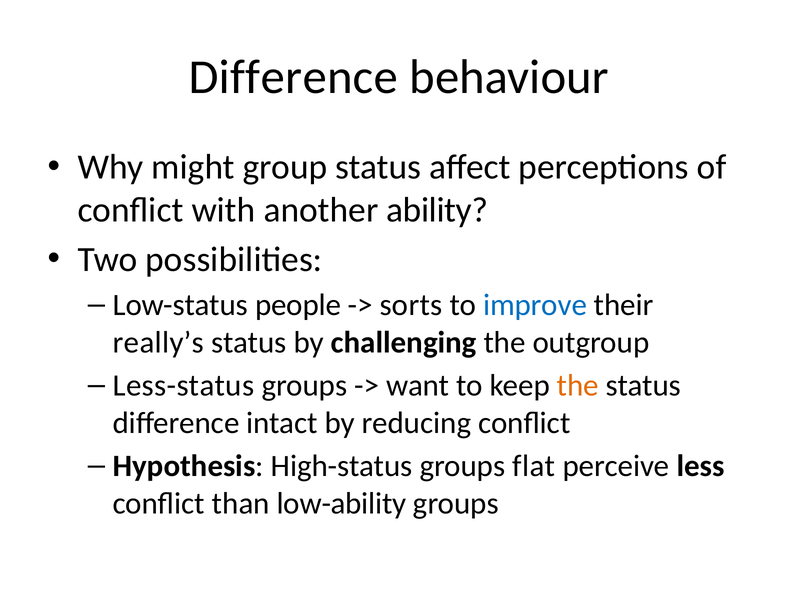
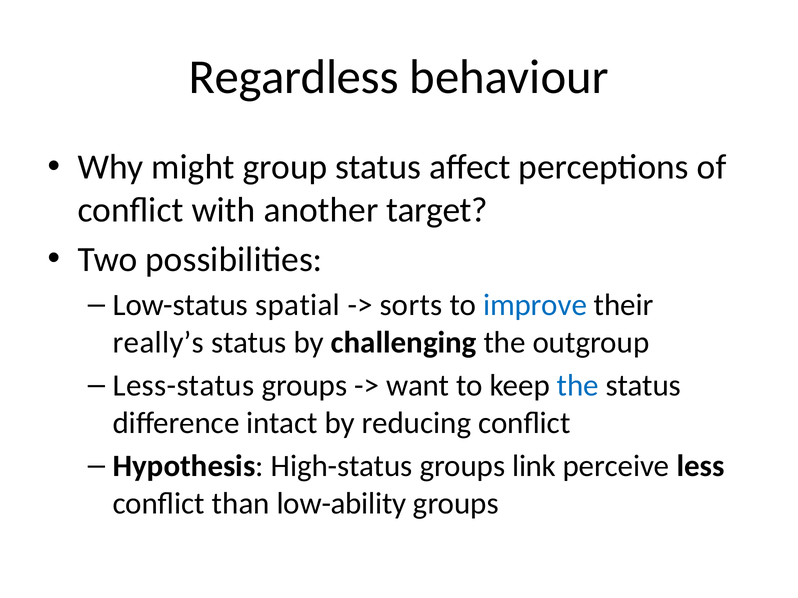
Difference at (293, 77): Difference -> Regardless
ability: ability -> target
people: people -> spatial
the at (578, 386) colour: orange -> blue
flat: flat -> link
